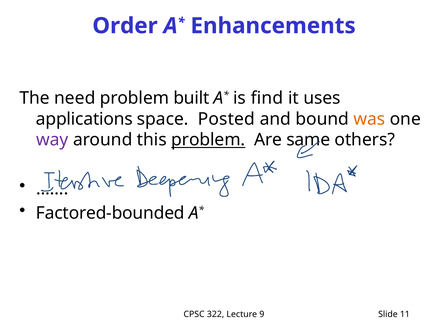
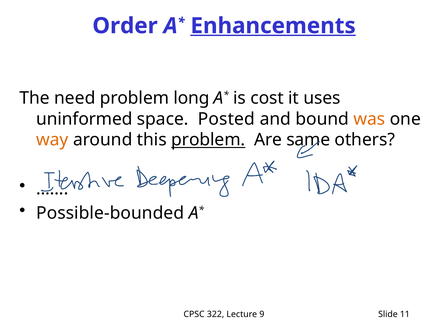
Enhancements underline: none -> present
built: built -> long
find: find -> cost
applications: applications -> uninformed
way colour: purple -> orange
Factored-bounded: Factored-bounded -> Possible-bounded
